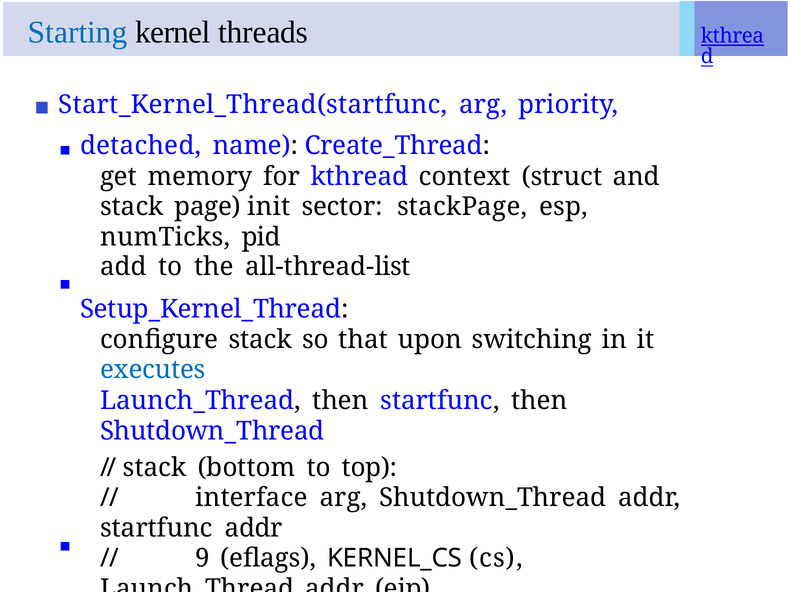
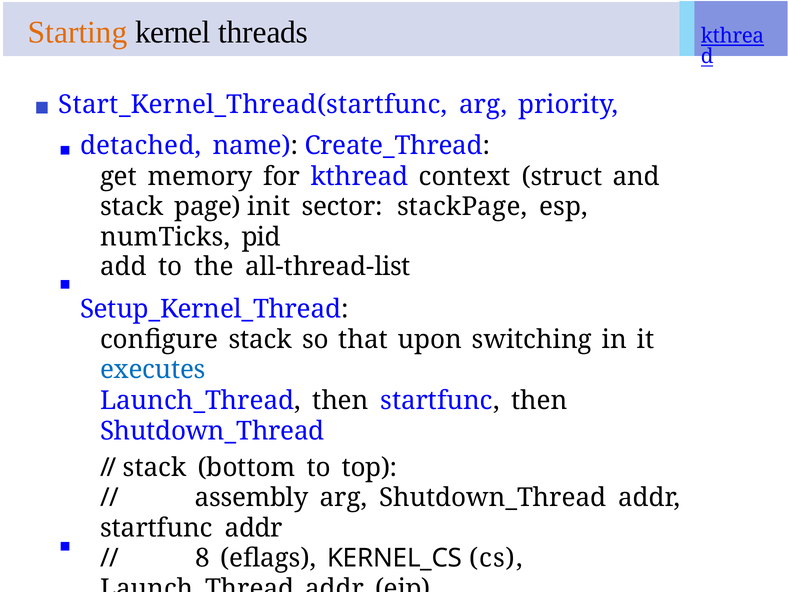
Starting colour: blue -> orange
interface: interface -> assembly
9: 9 -> 8
